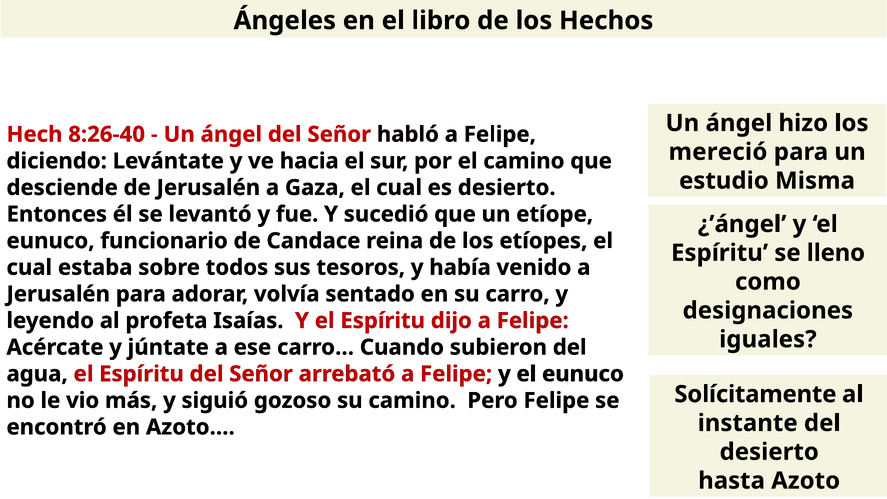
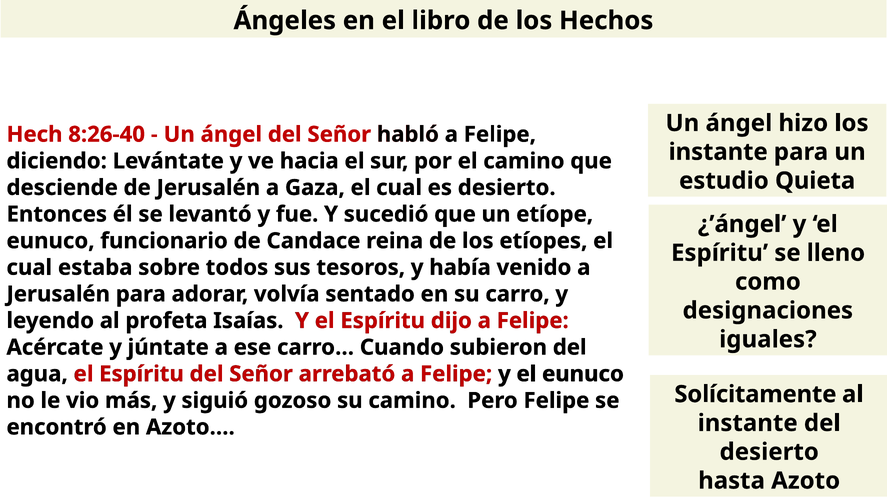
mereció at (718, 152): mereció -> instante
Misma: Misma -> Quieta
